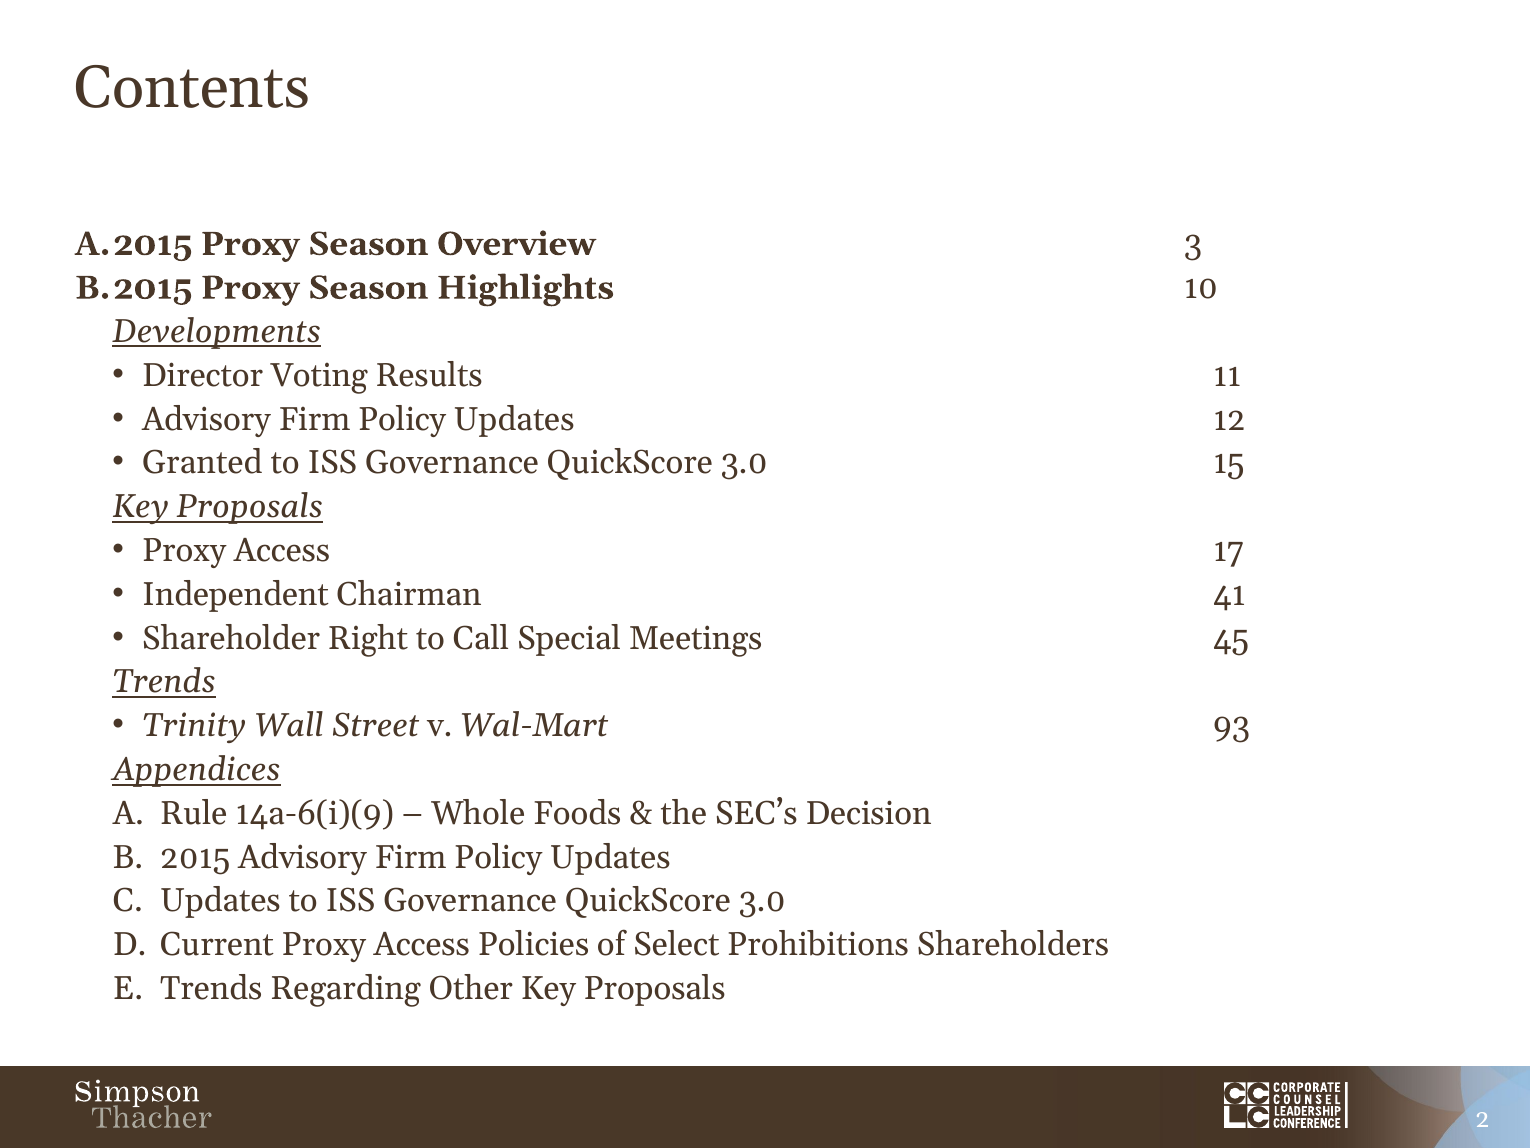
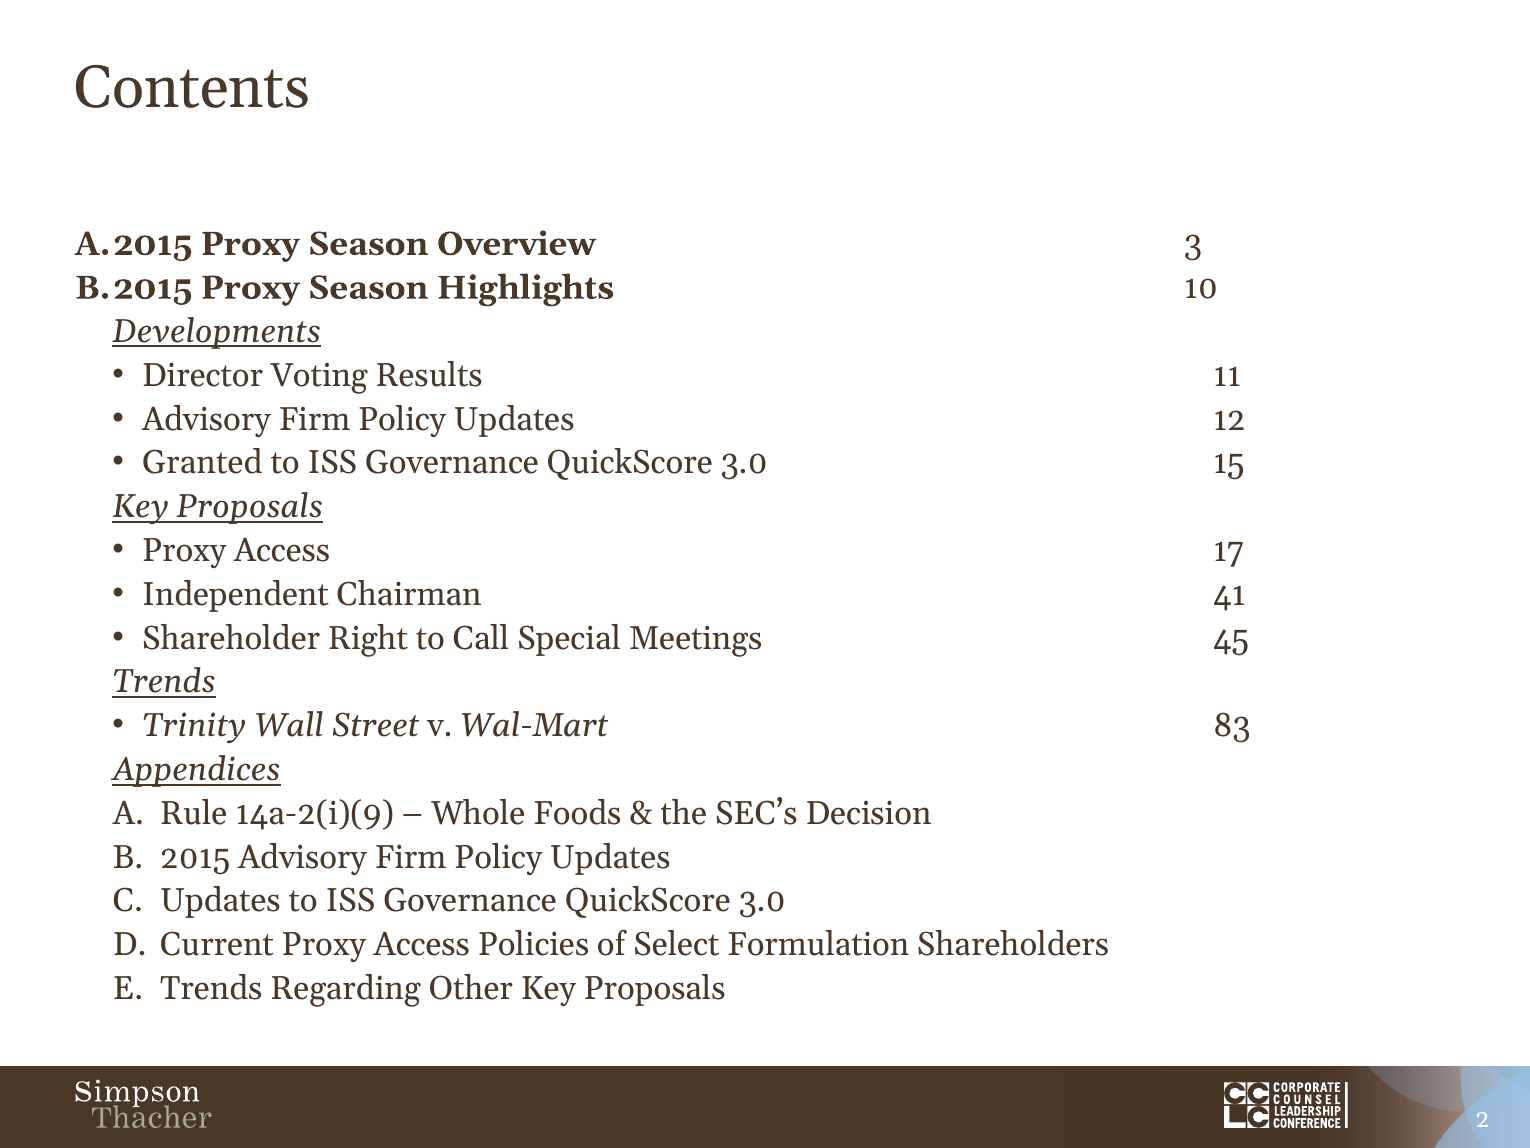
93: 93 -> 83
14a-6(i)(9: 14a-6(i)(9 -> 14a-2(i)(9
Prohibitions: Prohibitions -> Formulation
